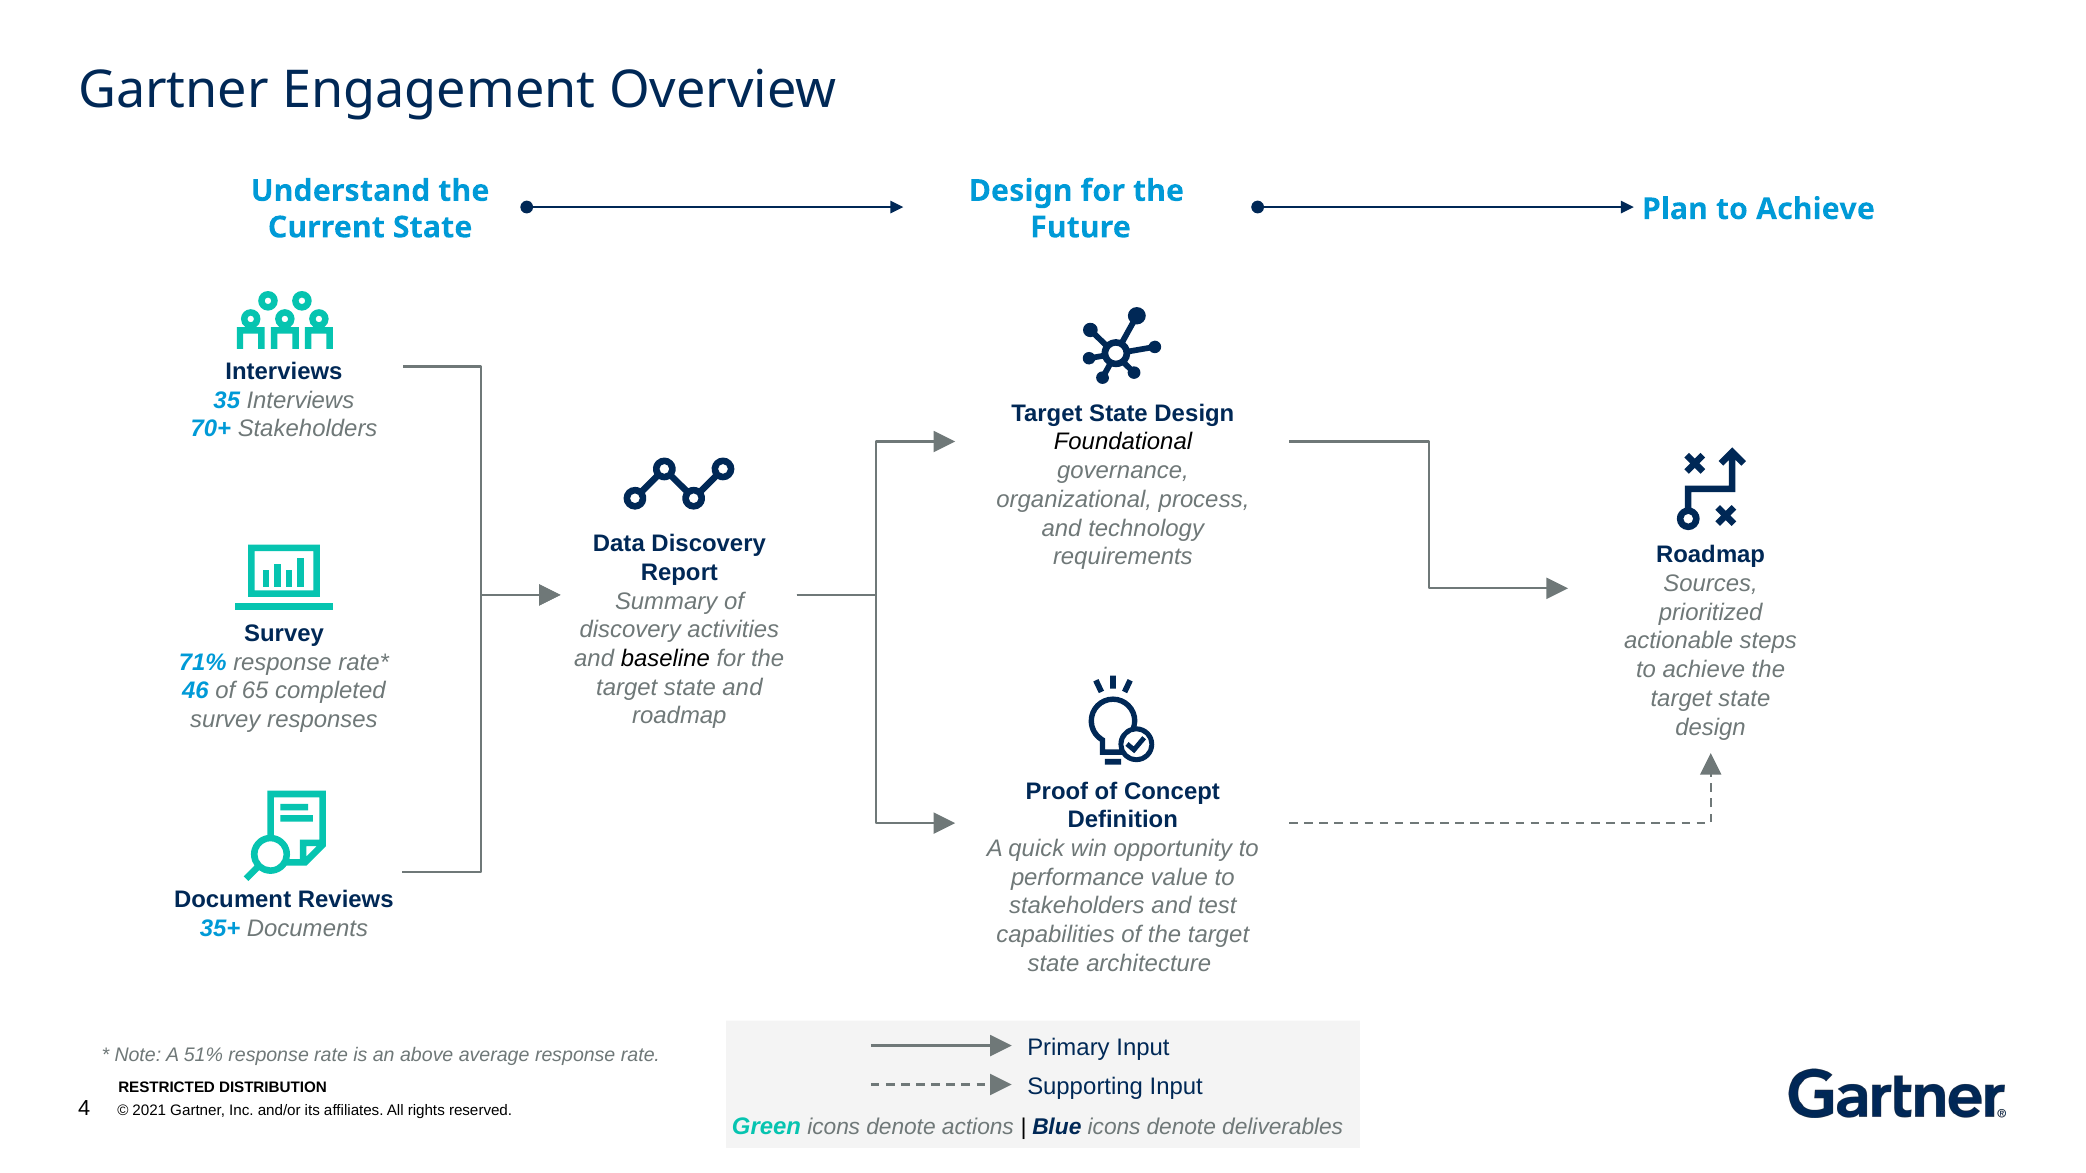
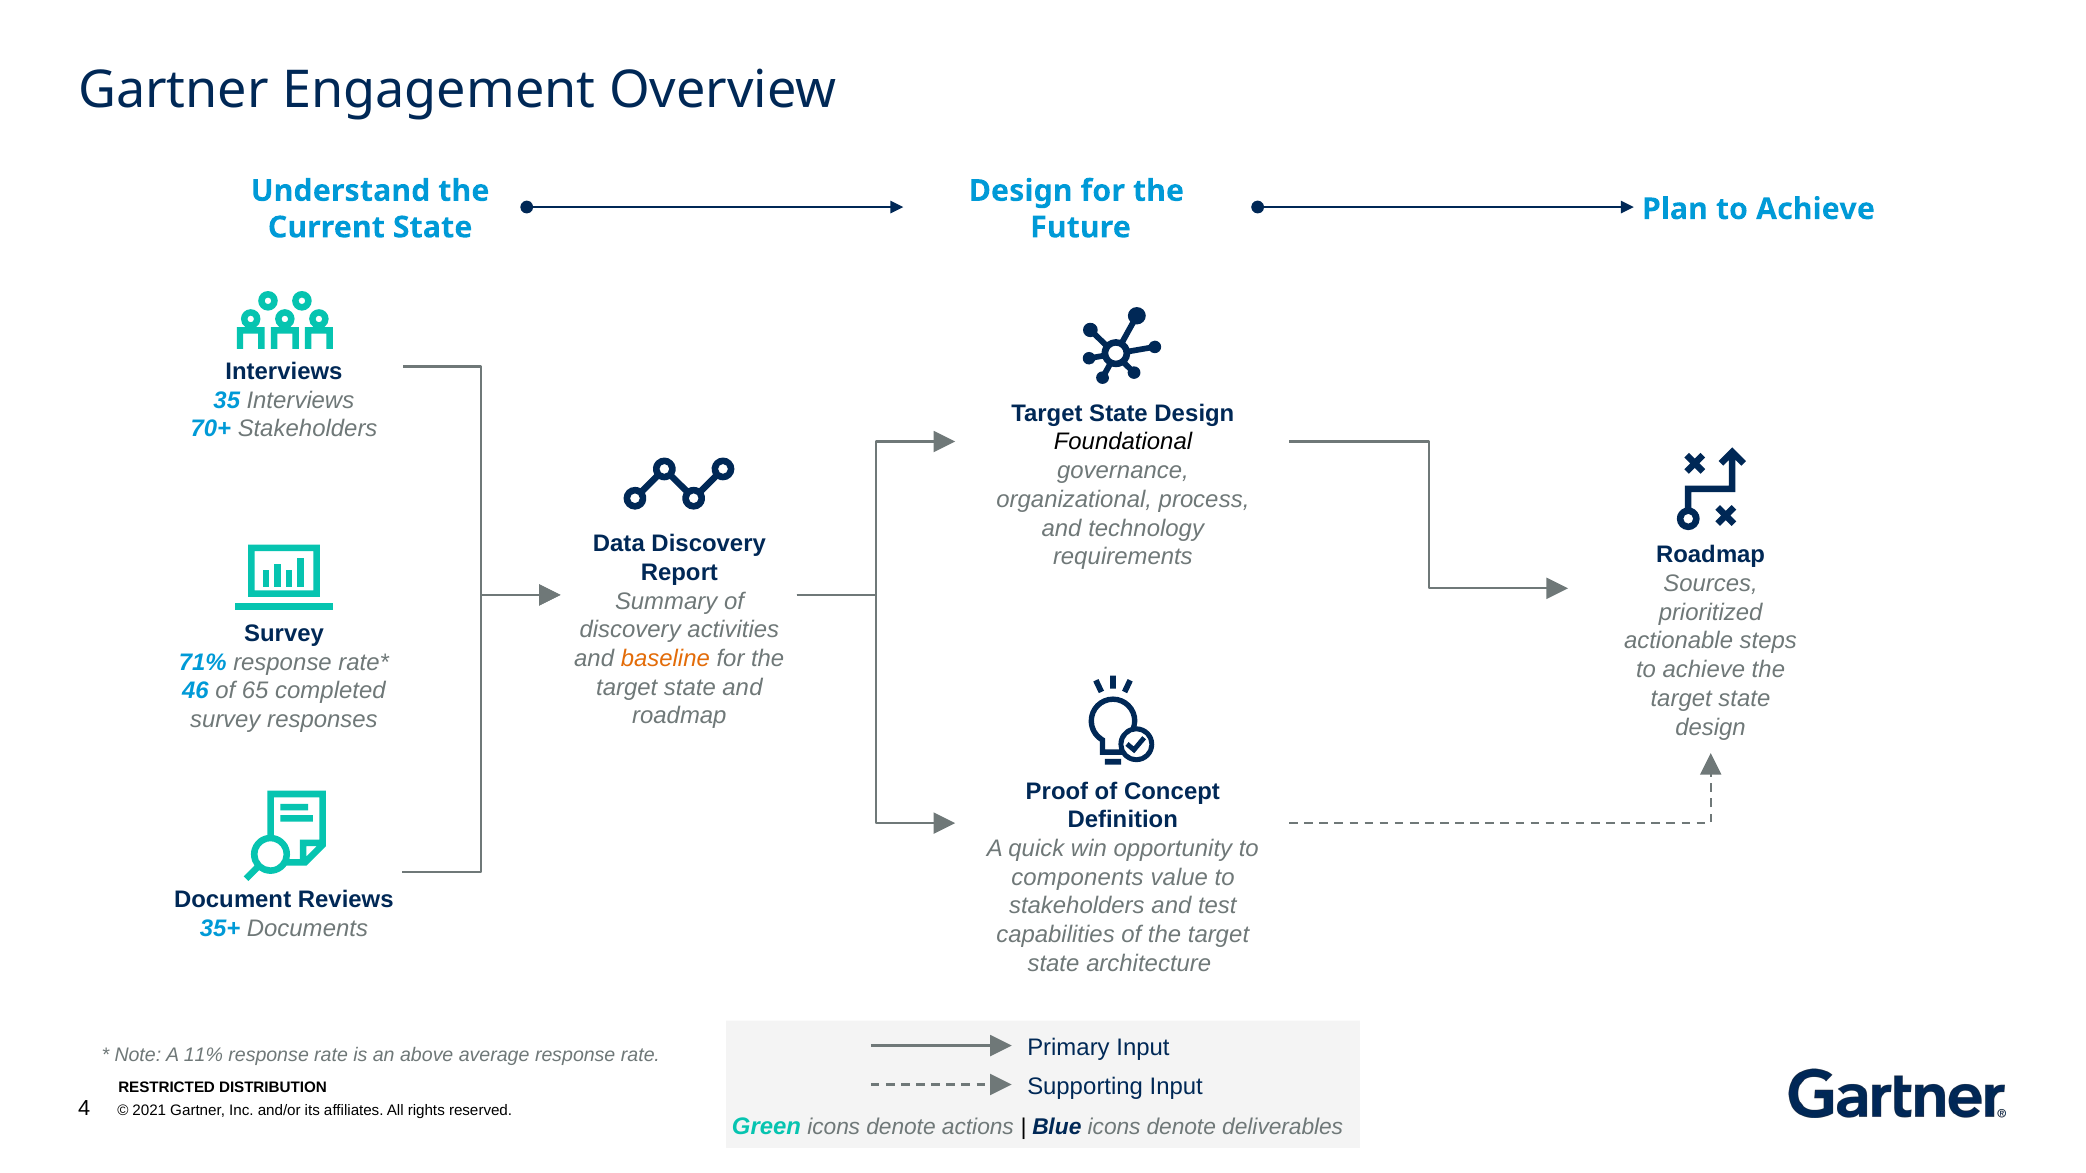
baseline colour: black -> orange
performance: performance -> components
51%: 51% -> 11%
